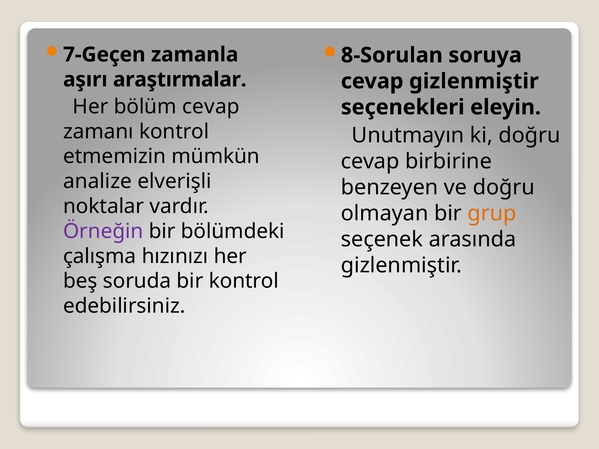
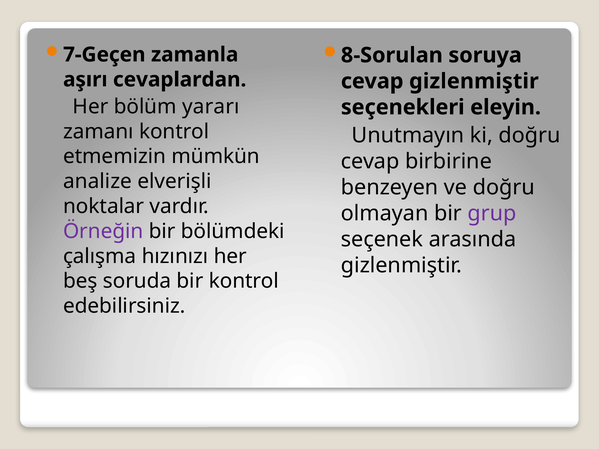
araştırmalar: araştırmalar -> cevaplardan
bölüm cevap: cevap -> yararı
grup colour: orange -> purple
